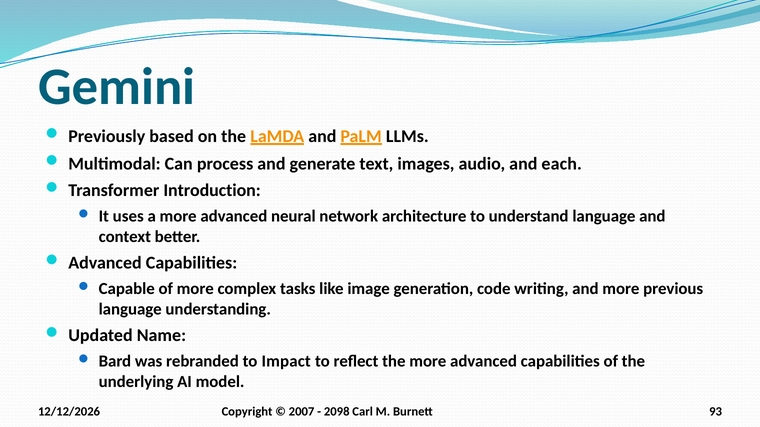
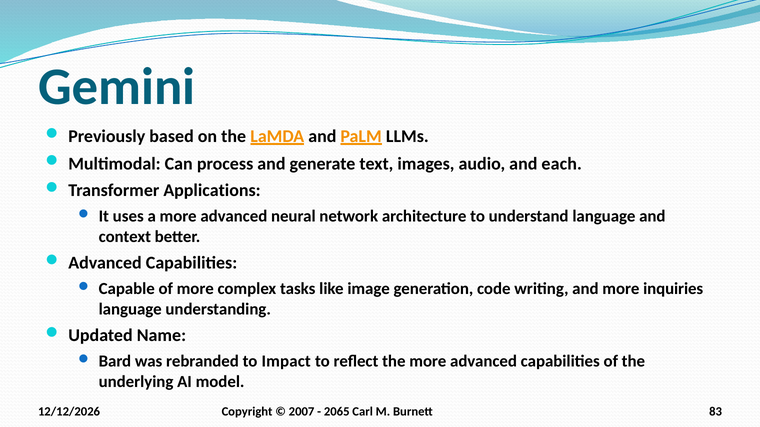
Introduction: Introduction -> Applications
previous: previous -> inquiries
2098: 2098 -> 2065
93: 93 -> 83
